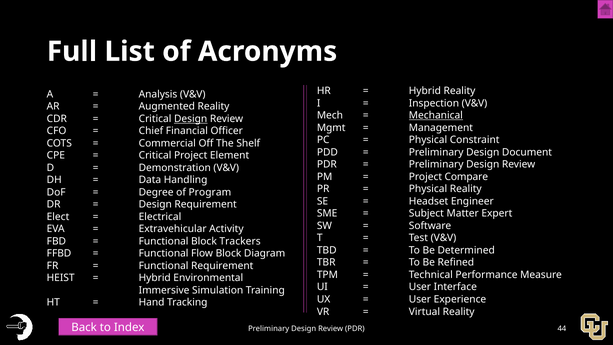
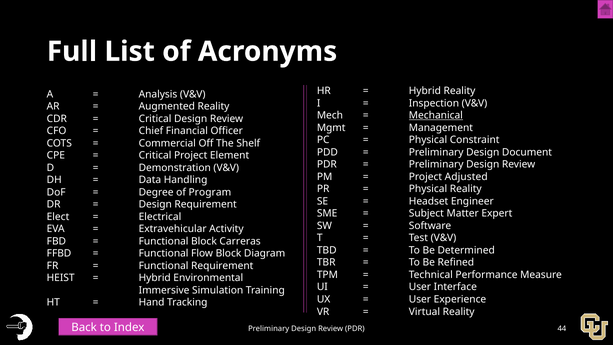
Design at (191, 119) underline: present -> none
Compare: Compare -> Adjusted
Trackers: Trackers -> Carreras
